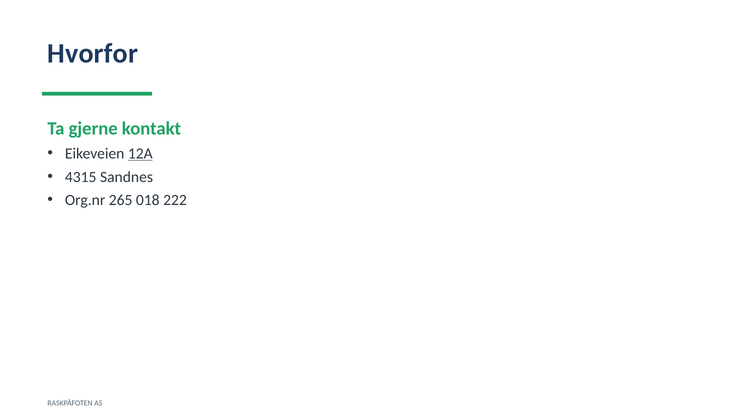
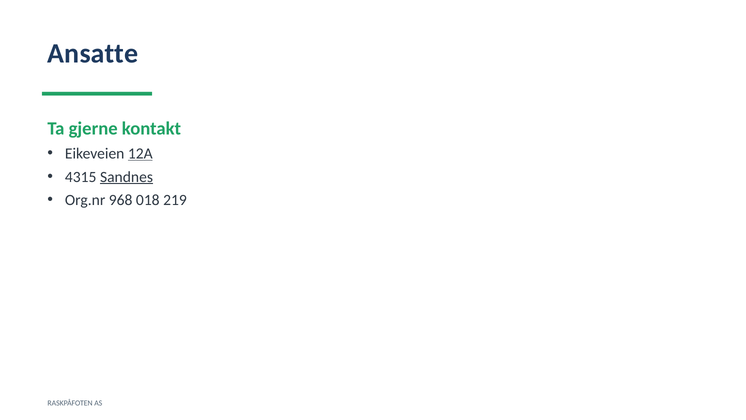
Hvorfor: Hvorfor -> Ansatte
Sandnes underline: none -> present
265: 265 -> 968
222: 222 -> 219
